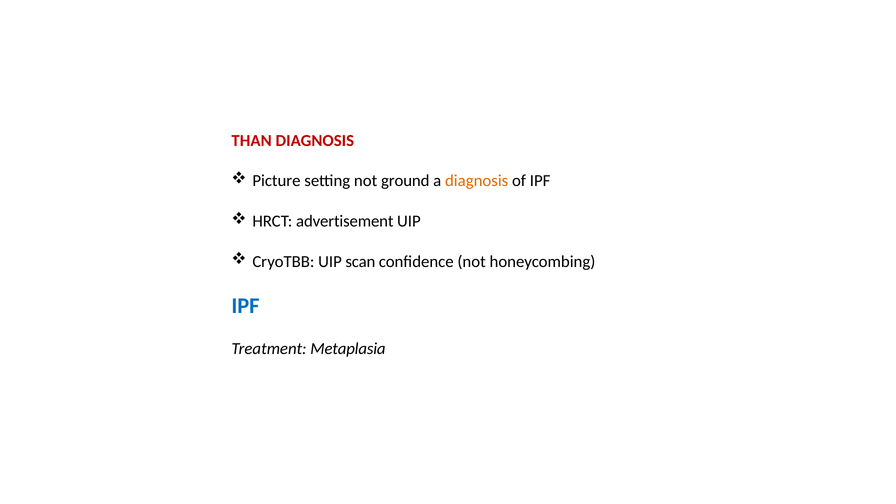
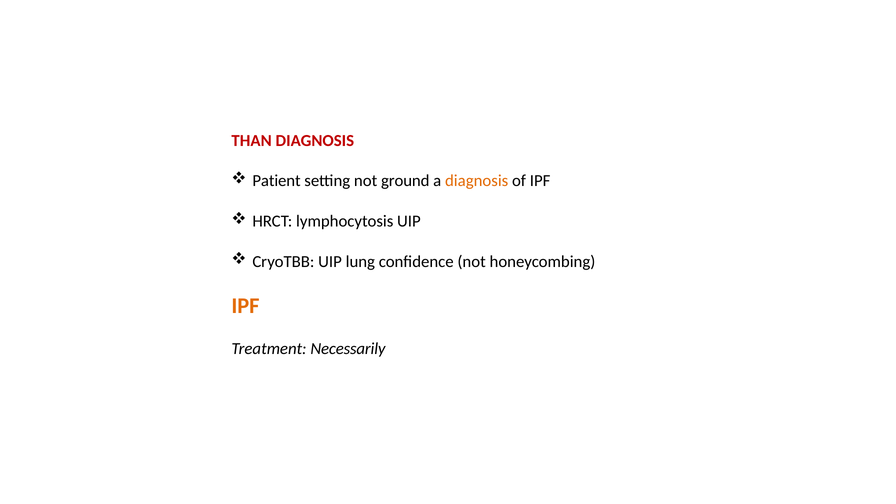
Picture: Picture -> Patient
advertisement: advertisement -> lymphocytosis
scan: scan -> lung
IPF at (245, 306) colour: blue -> orange
Metaplasia: Metaplasia -> Necessarily
